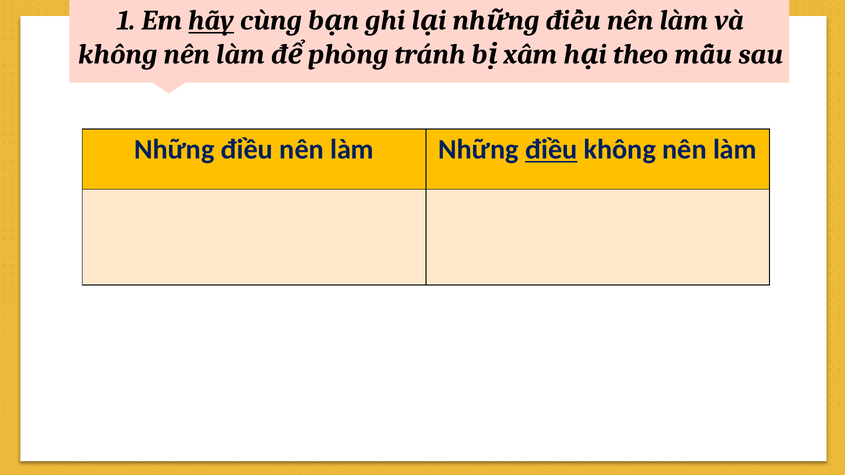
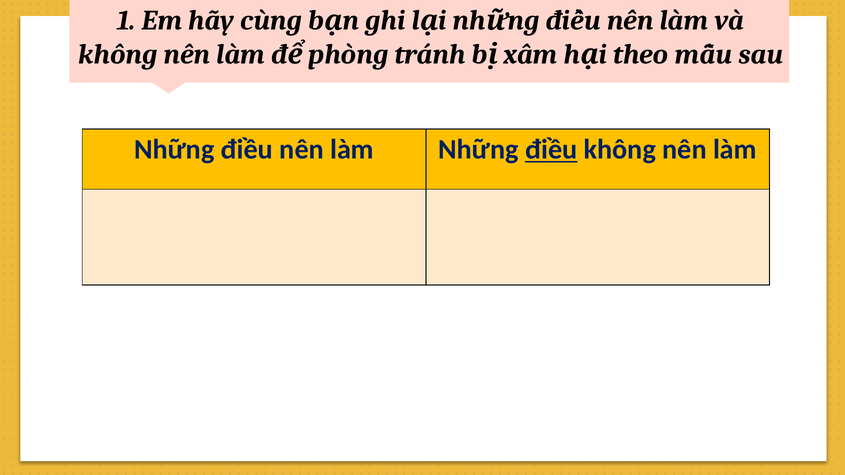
hãy underline: present -> none
